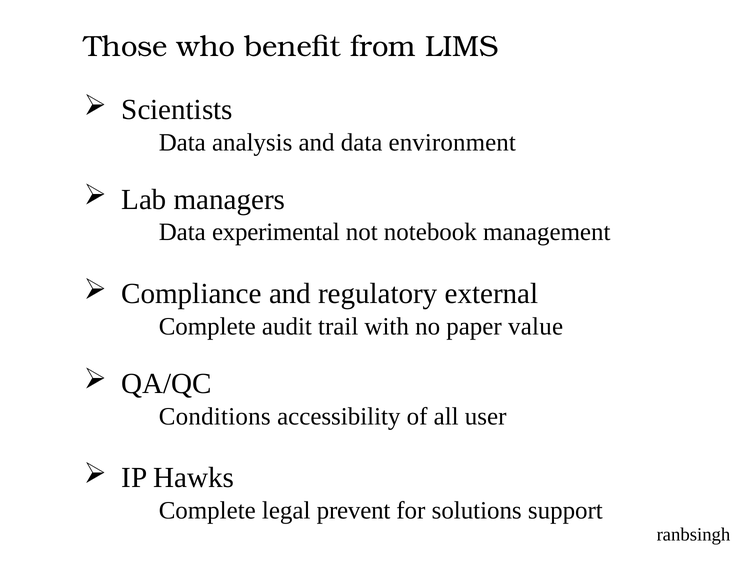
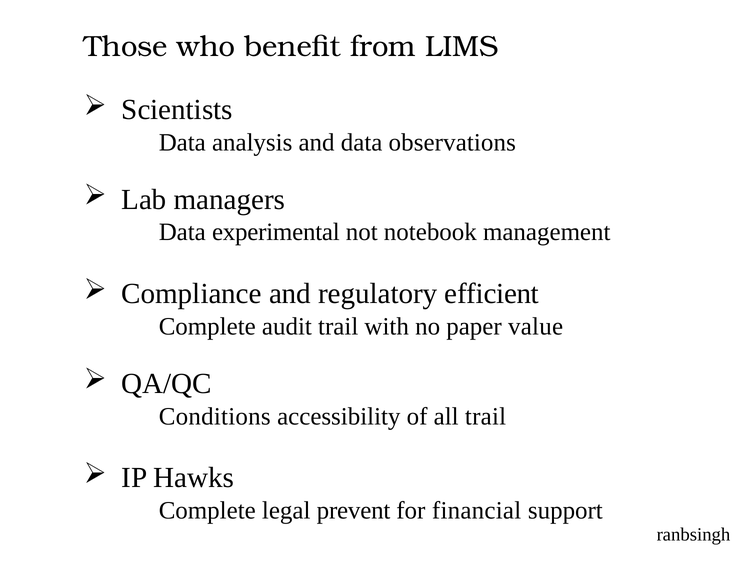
environment: environment -> observations
external: external -> efficient
all user: user -> trail
solutions: solutions -> financial
